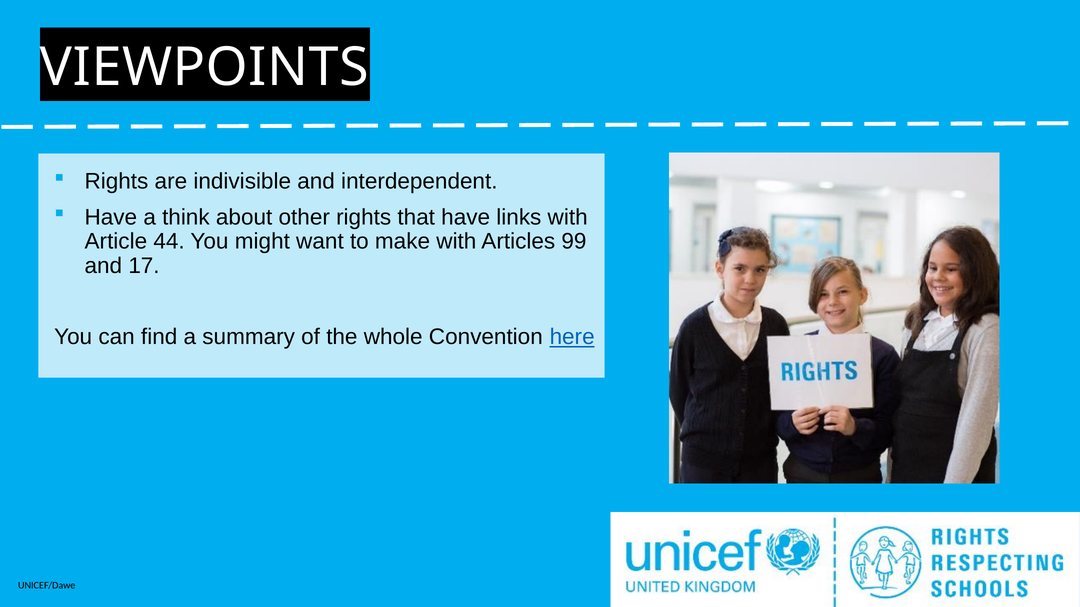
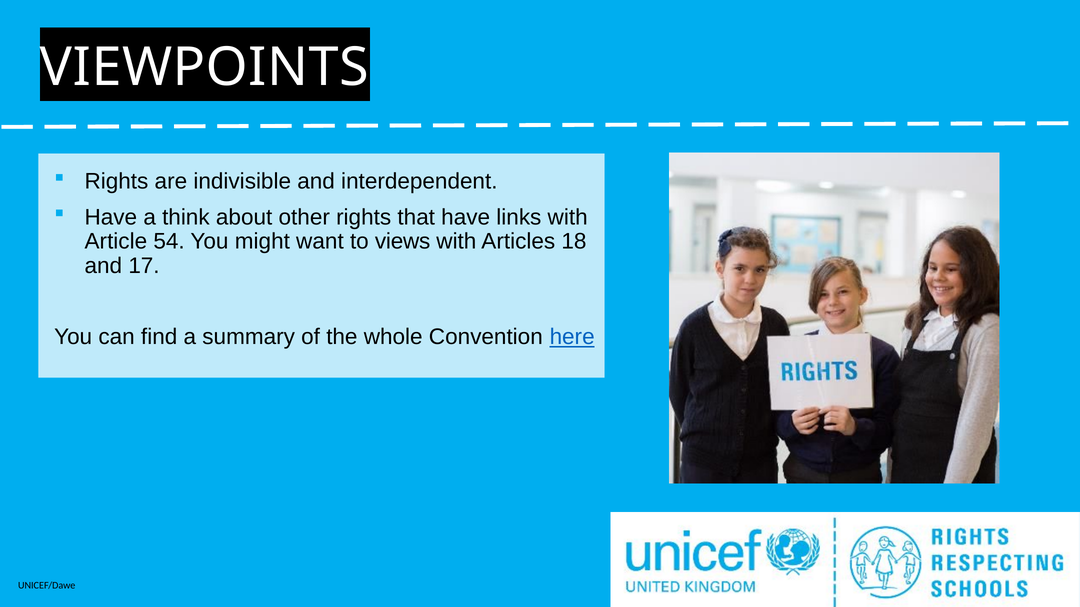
44: 44 -> 54
make: make -> views
99: 99 -> 18
